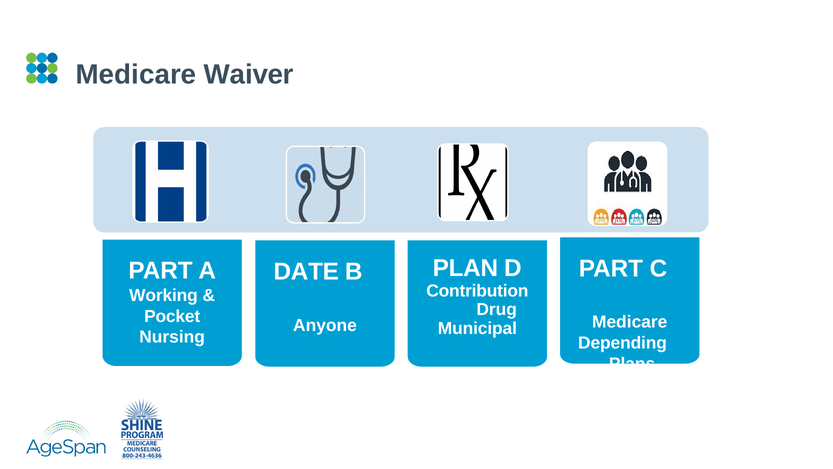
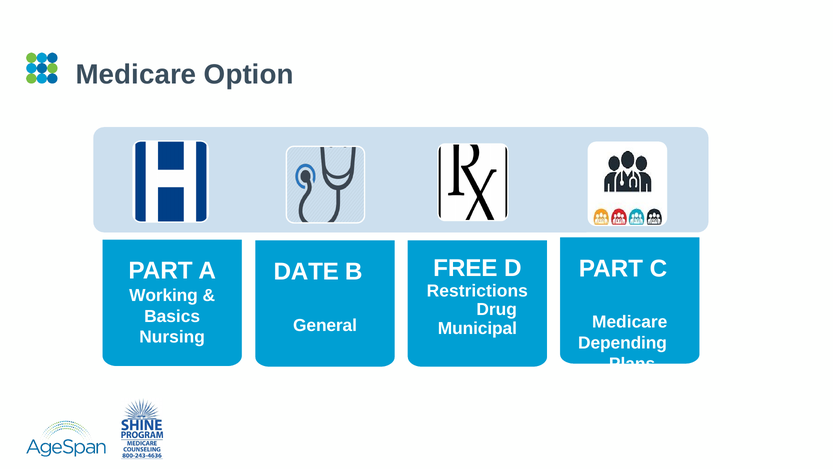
Waiver: Waiver -> Option
PLAN: PLAN -> FREE
Contribution: Contribution -> Restrictions
Pocket: Pocket -> Basics
Anyone: Anyone -> General
